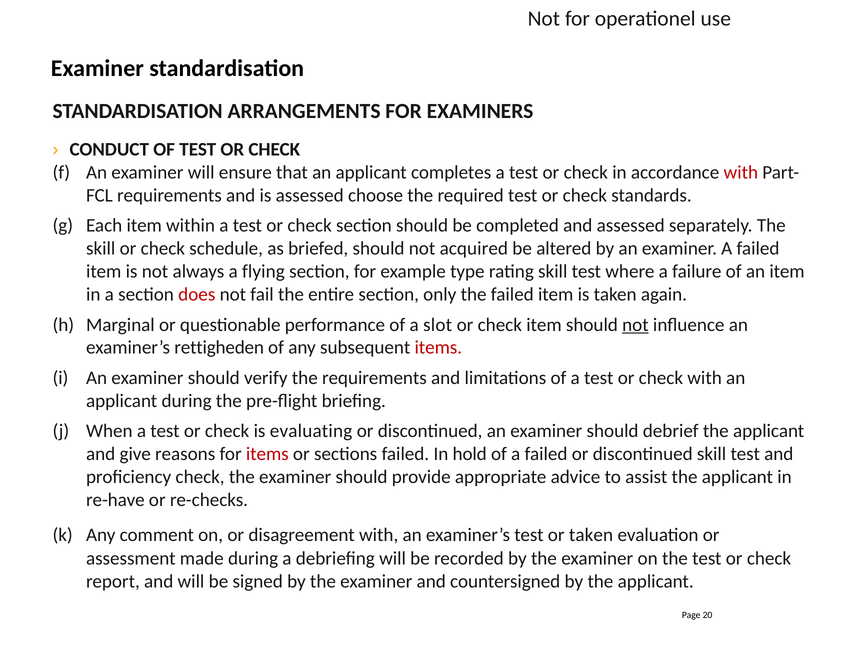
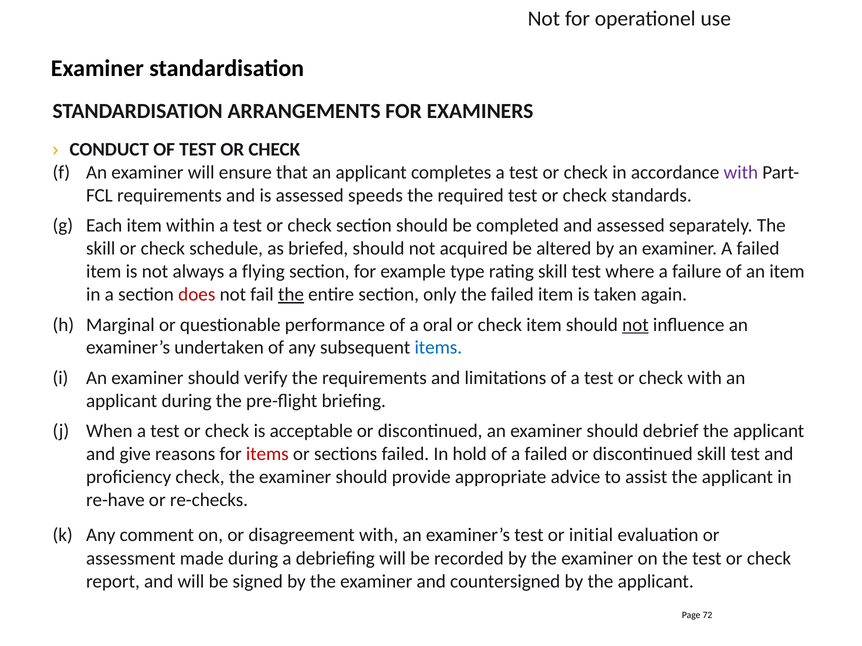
with at (741, 173) colour: red -> purple
choose: choose -> speeds
the at (291, 295) underline: none -> present
slot: slot -> oral
rettigheden: rettigheden -> undertaken
items at (438, 348) colour: red -> blue
evaluating: evaluating -> acceptable
or taken: taken -> initial
20: 20 -> 72
